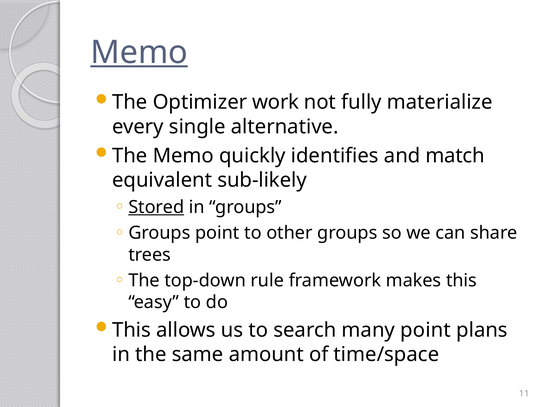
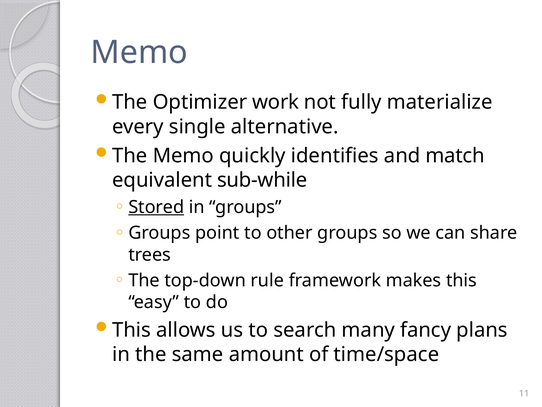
Memo at (139, 52) underline: present -> none
sub-likely: sub-likely -> sub-while
many point: point -> fancy
